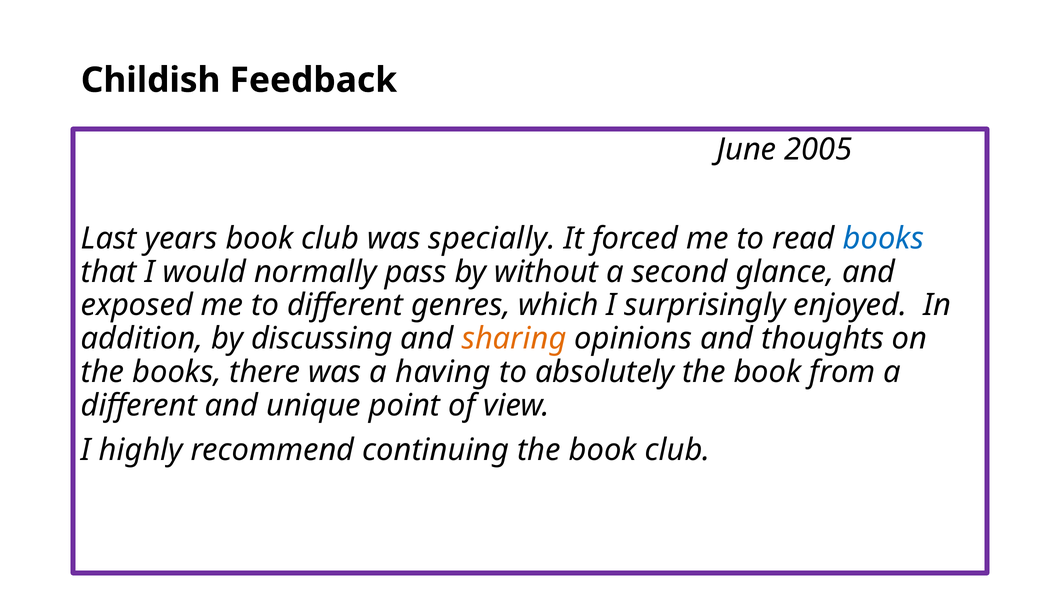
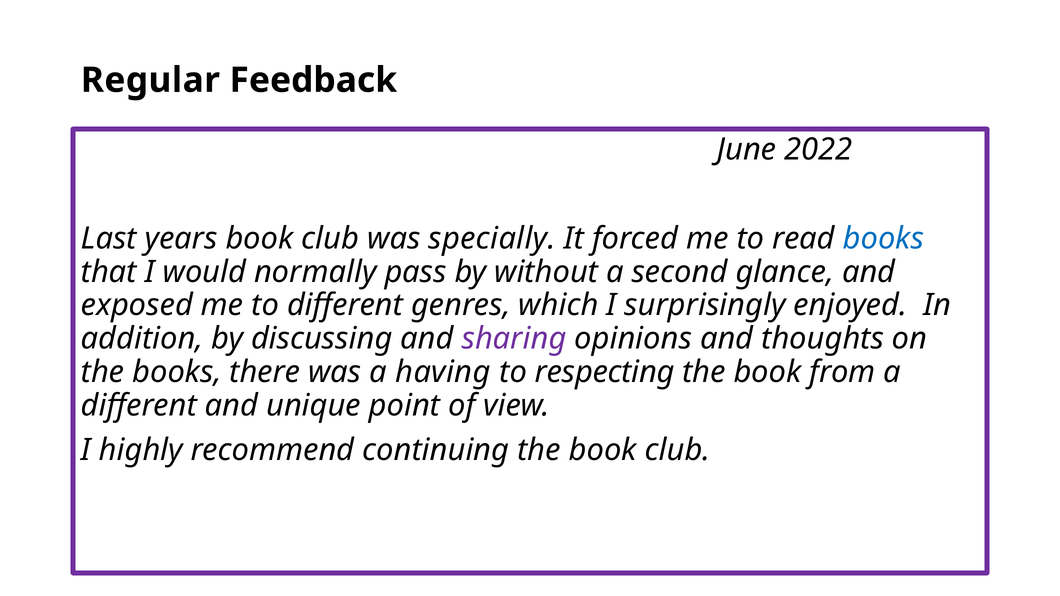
Childish: Childish -> Regular
2005: 2005 -> 2022
sharing colour: orange -> purple
absolutely: absolutely -> respecting
